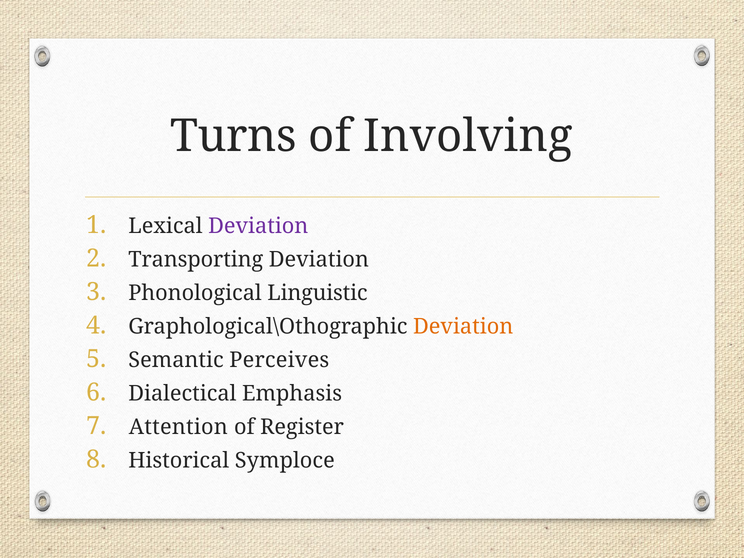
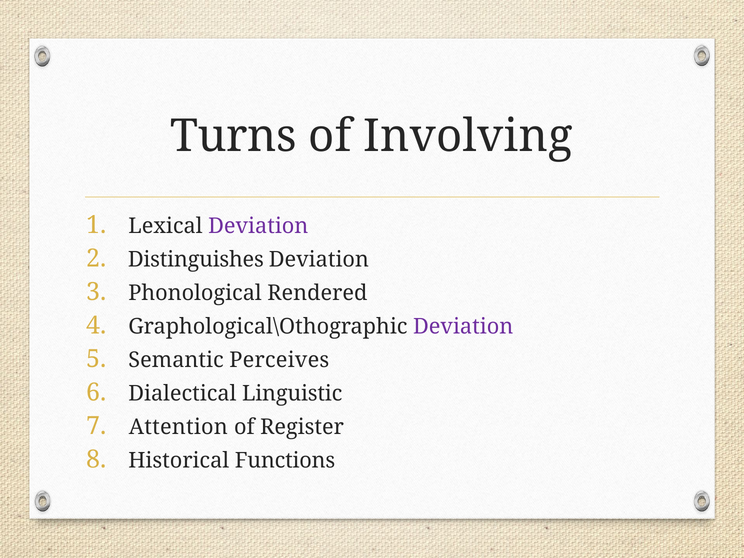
Transporting: Transporting -> Distinguishes
Linguistic: Linguistic -> Rendered
Deviation at (463, 327) colour: orange -> purple
Emphasis: Emphasis -> Linguistic
Symploce: Symploce -> Functions
